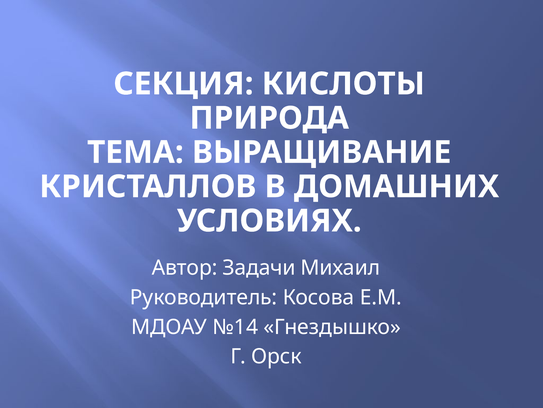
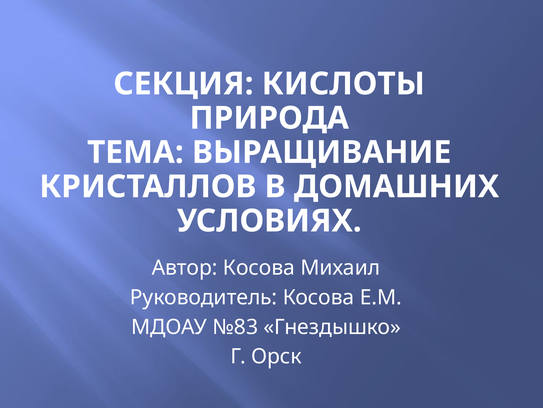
Автор Задачи: Задачи -> Косова
№14: №14 -> №83
